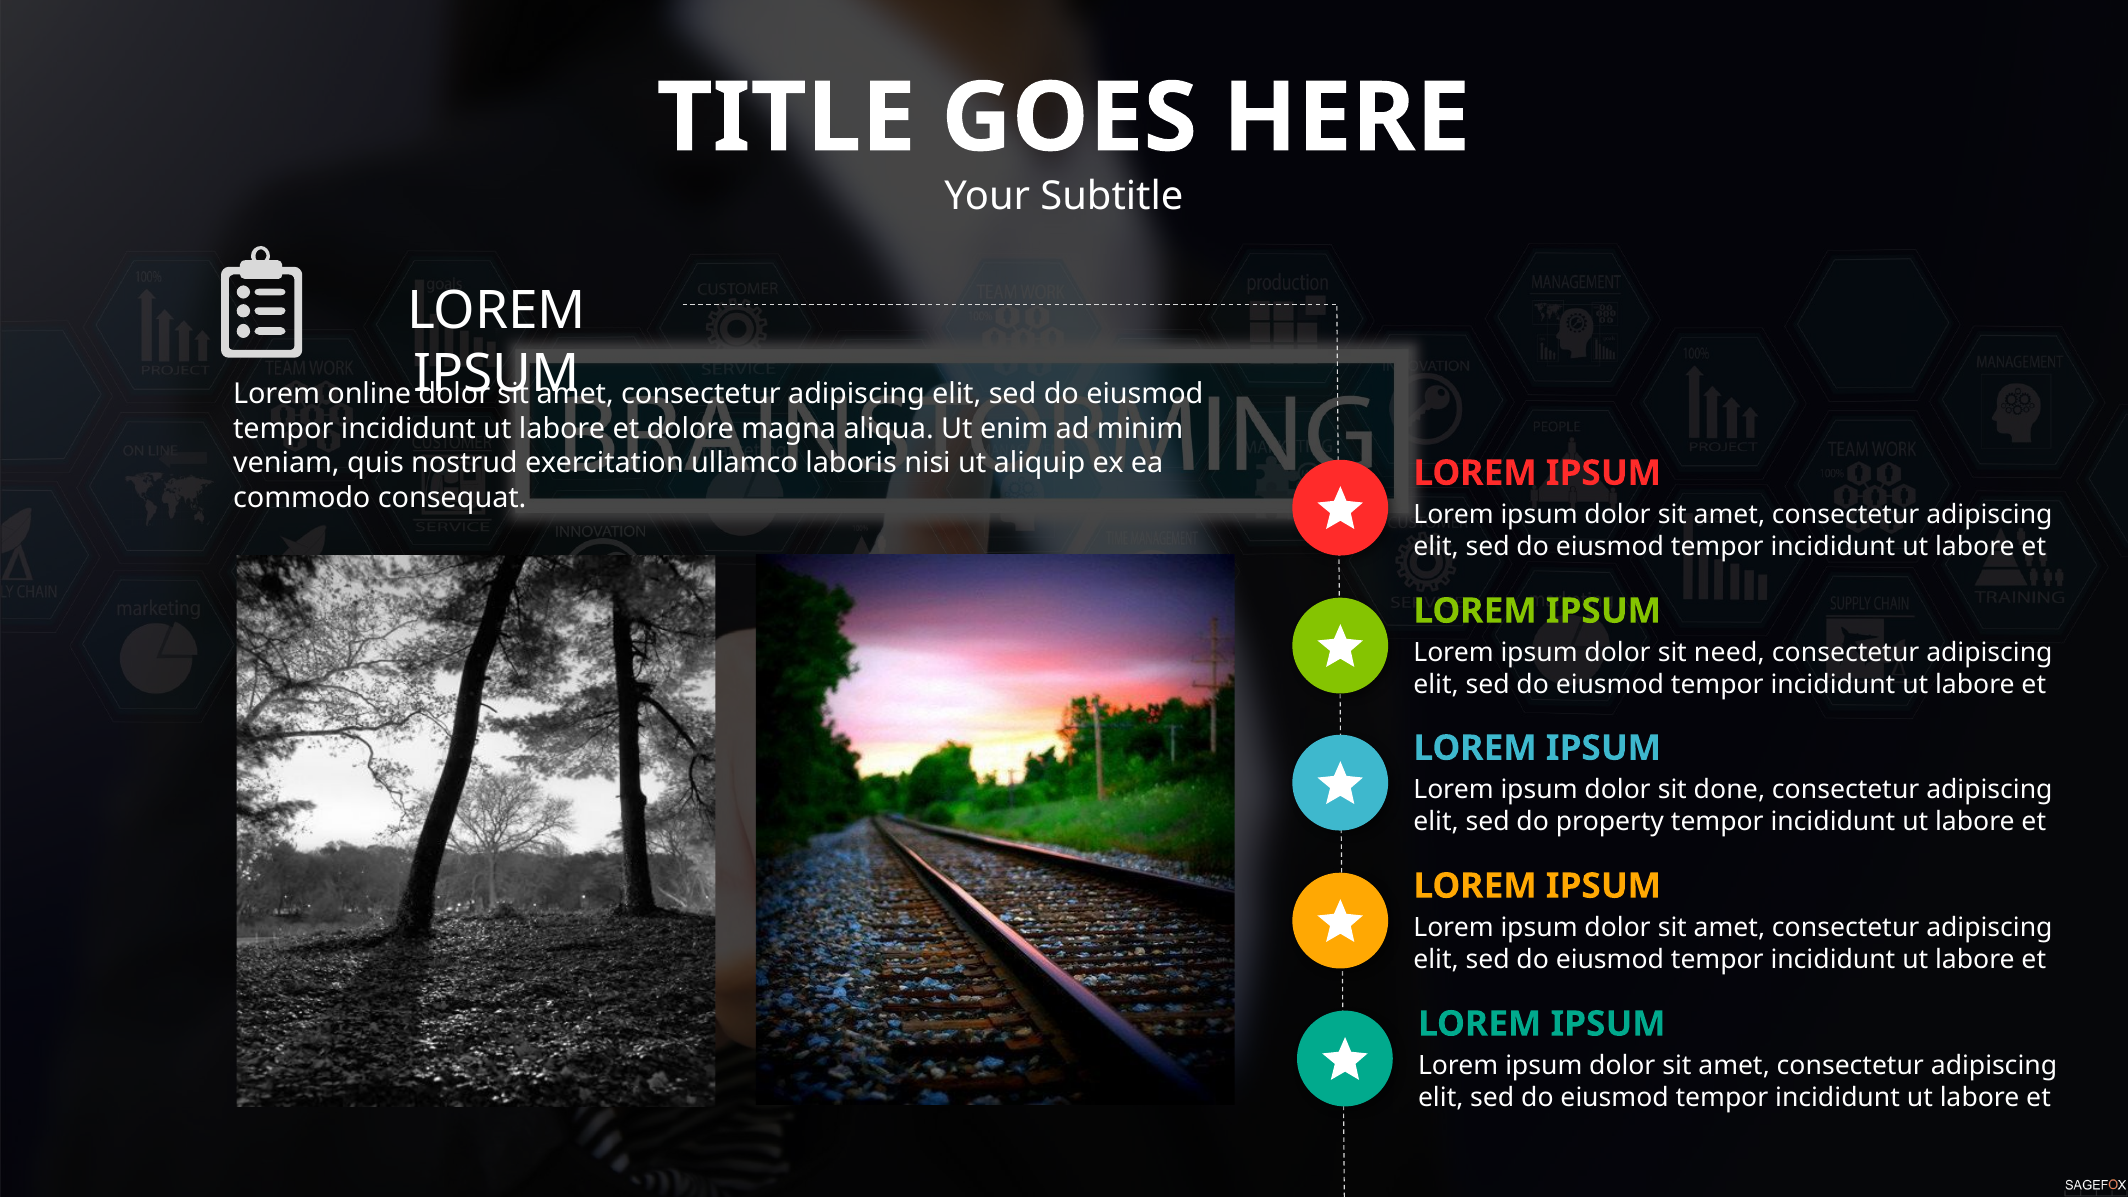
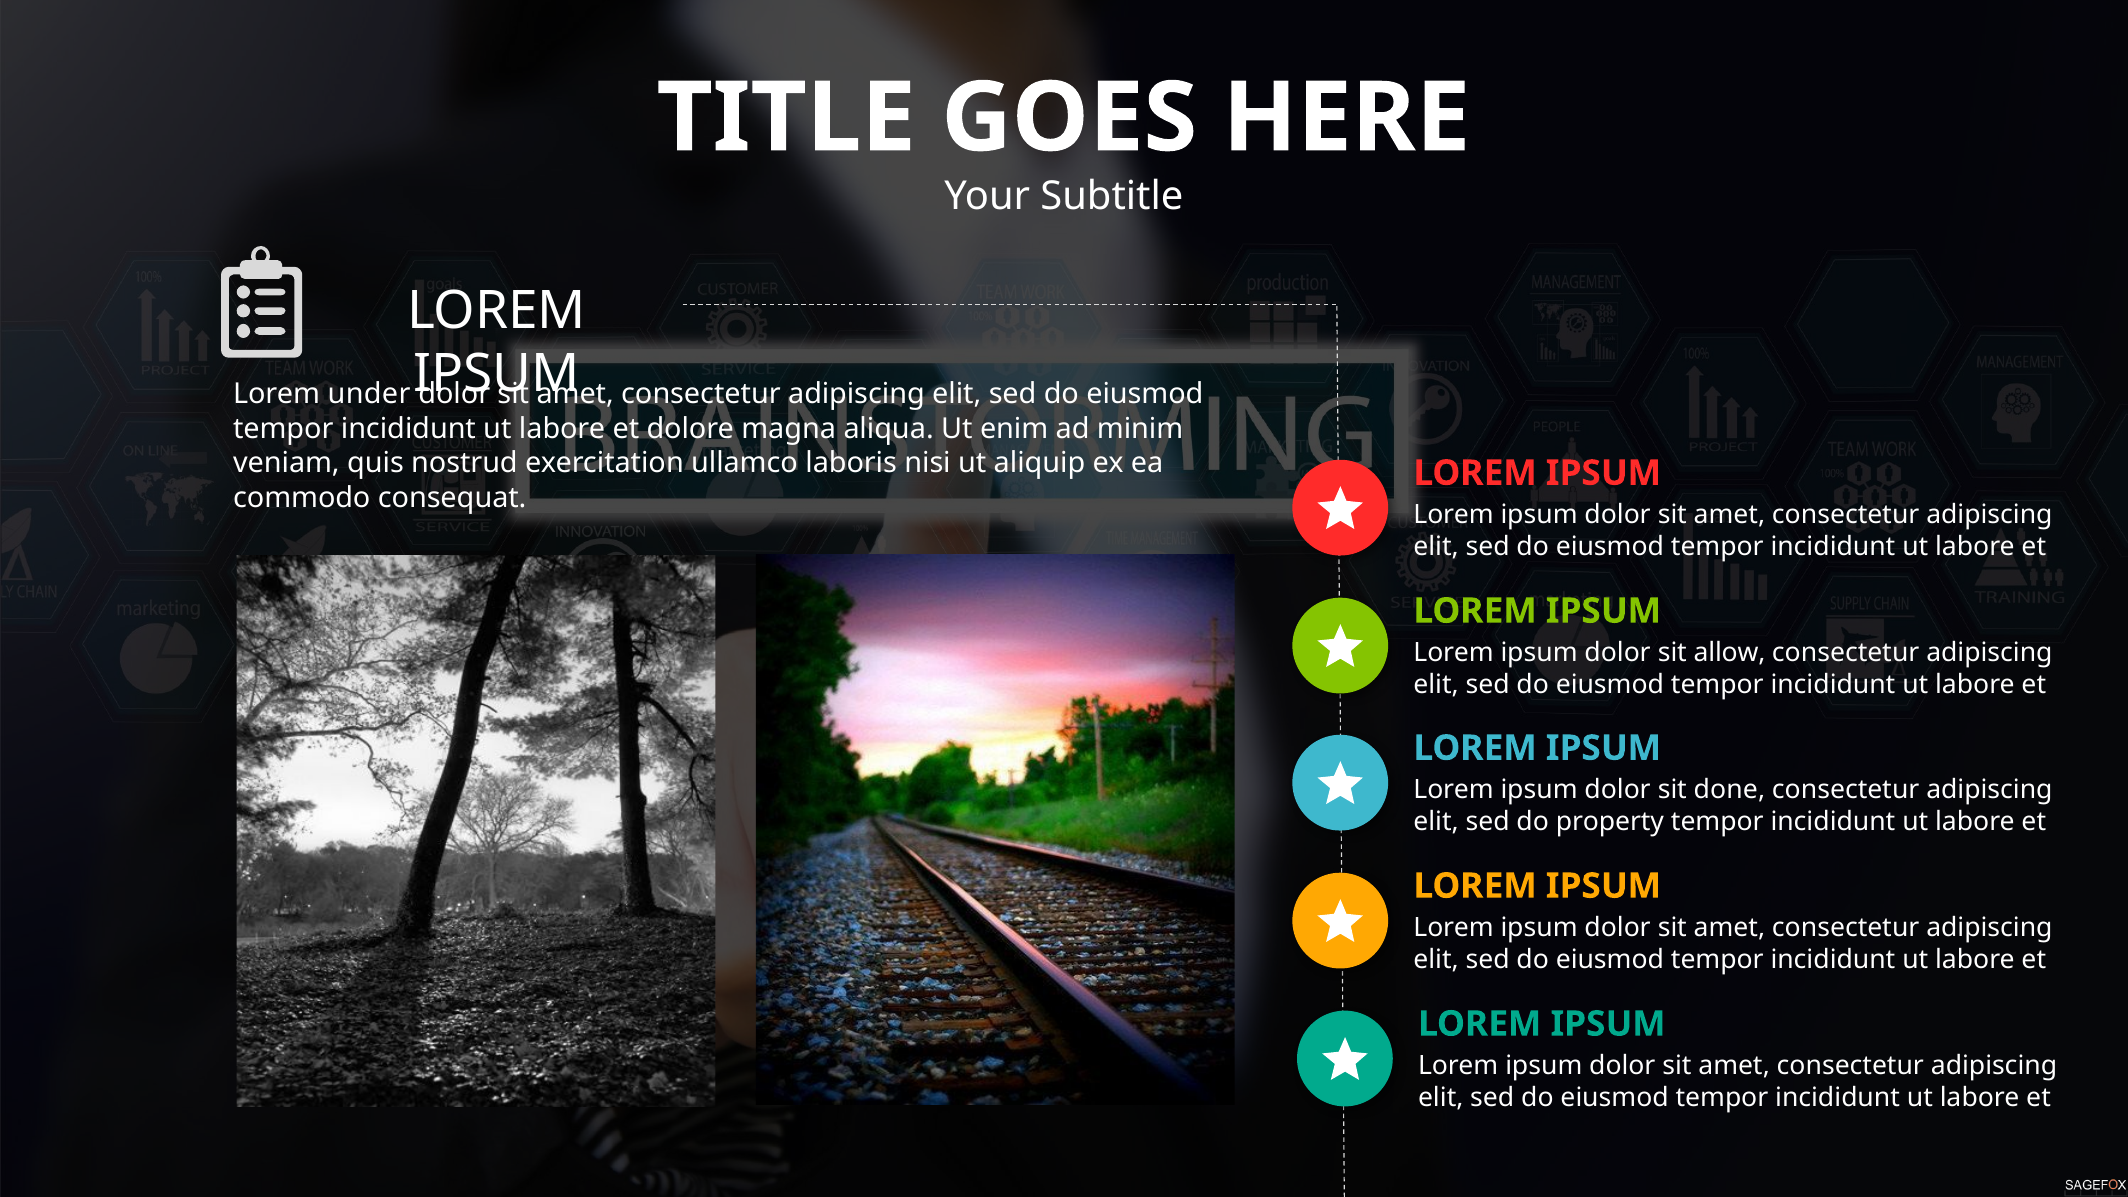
online: online -> under
need: need -> allow
